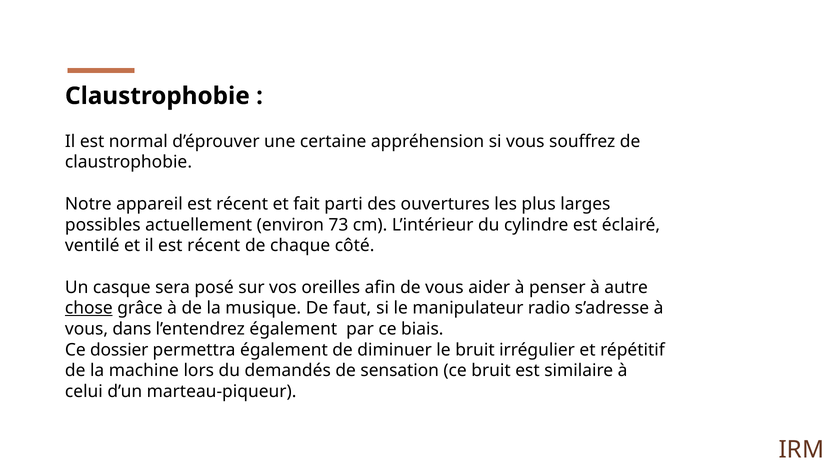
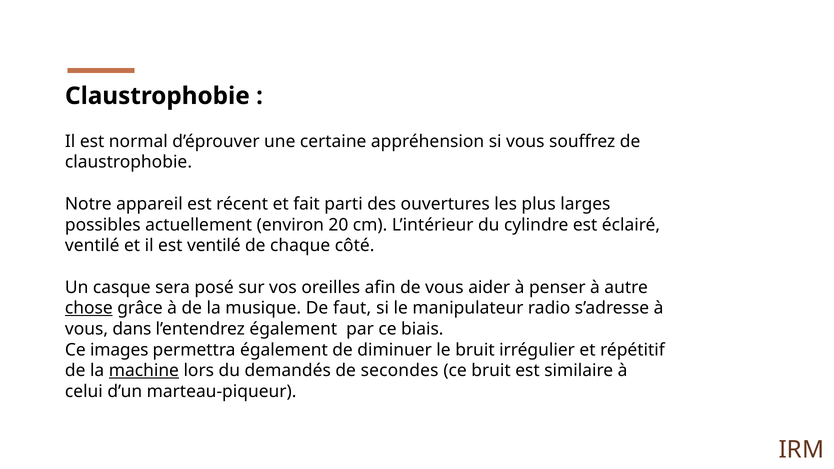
73: 73 -> 20
il est récent: récent -> ventilé
dossier: dossier -> images
machine underline: none -> present
sensation: sensation -> secondes
